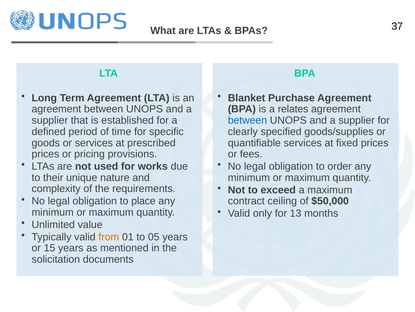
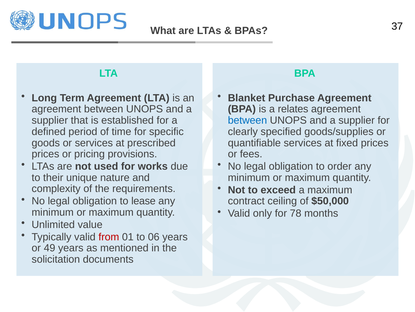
place: place -> lease
13: 13 -> 78
from colour: orange -> red
05: 05 -> 06
15: 15 -> 49
